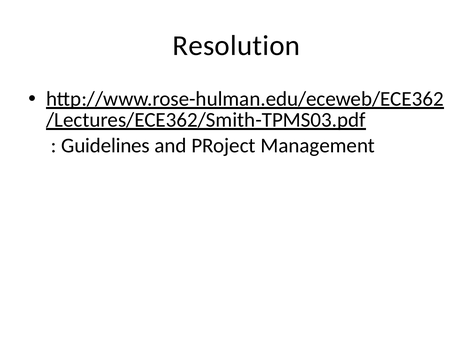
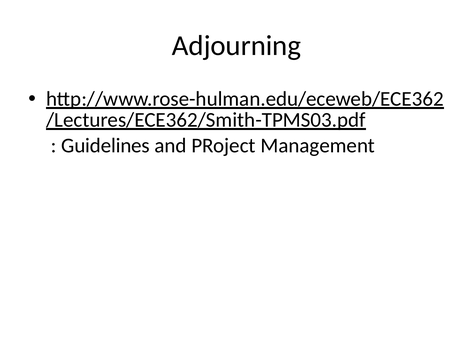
Resolution: Resolution -> Adjourning
